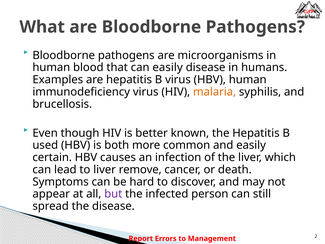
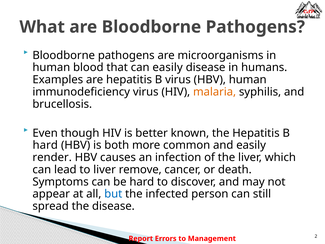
used at (45, 145): used -> hard
certain: certain -> render
but colour: purple -> blue
